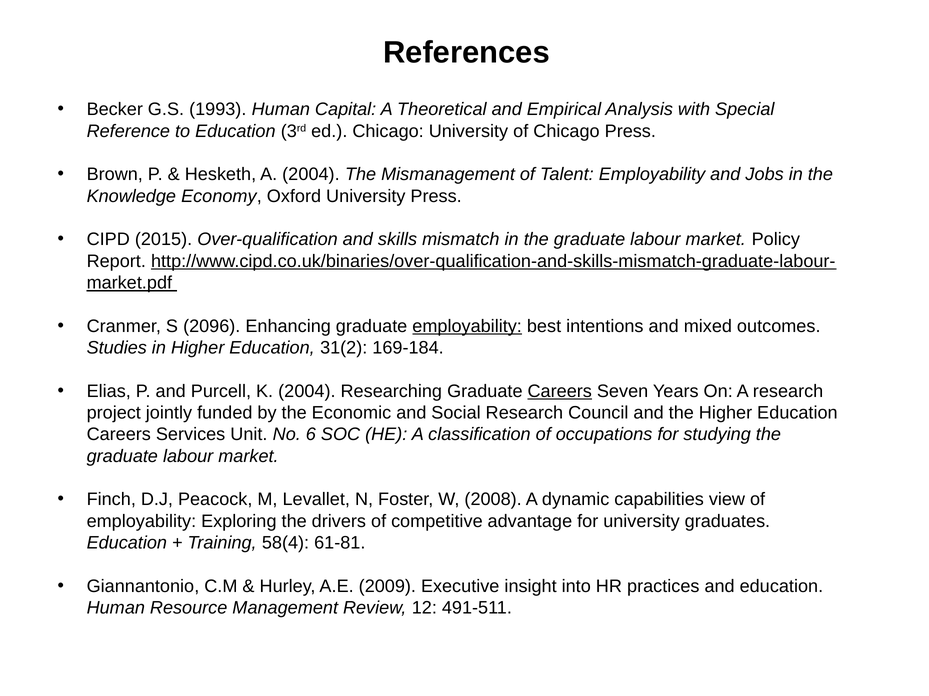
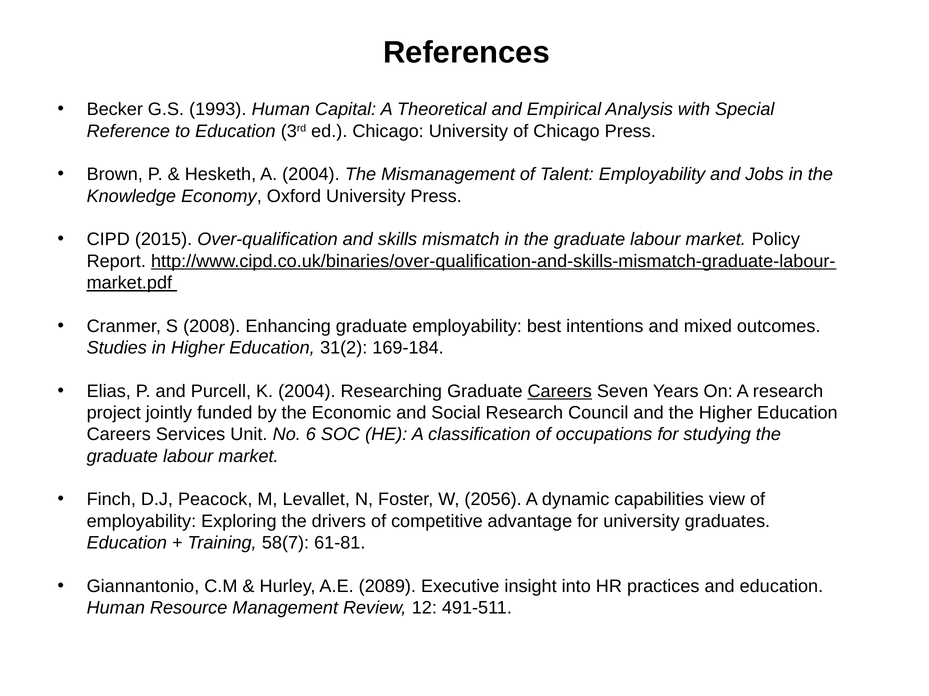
2096: 2096 -> 2008
employability at (467, 326) underline: present -> none
2008: 2008 -> 2056
58(4: 58(4 -> 58(7
2009: 2009 -> 2089
